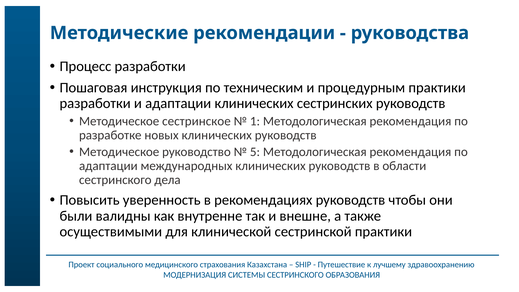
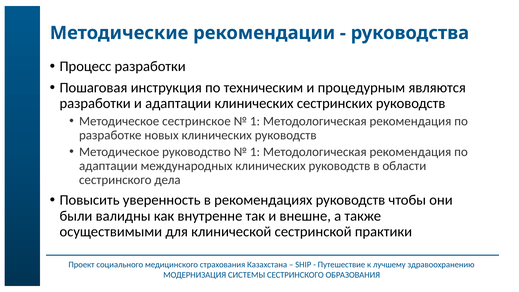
процедурным практики: практики -> являются
5 at (255, 152): 5 -> 1
